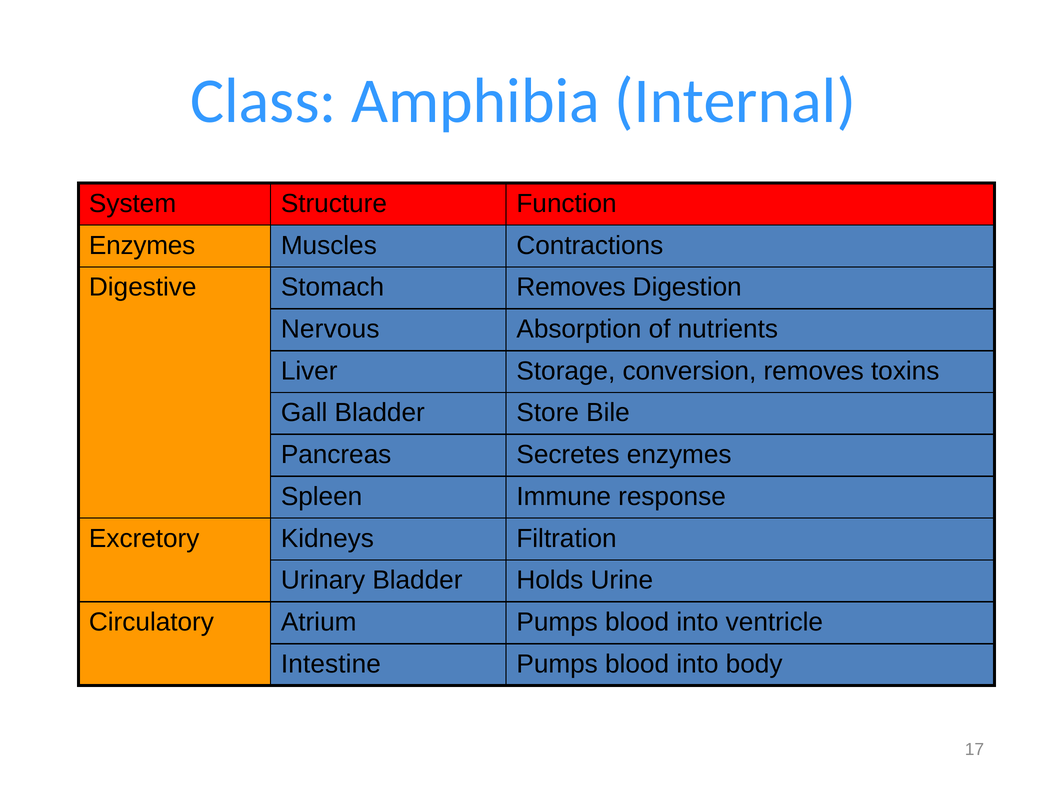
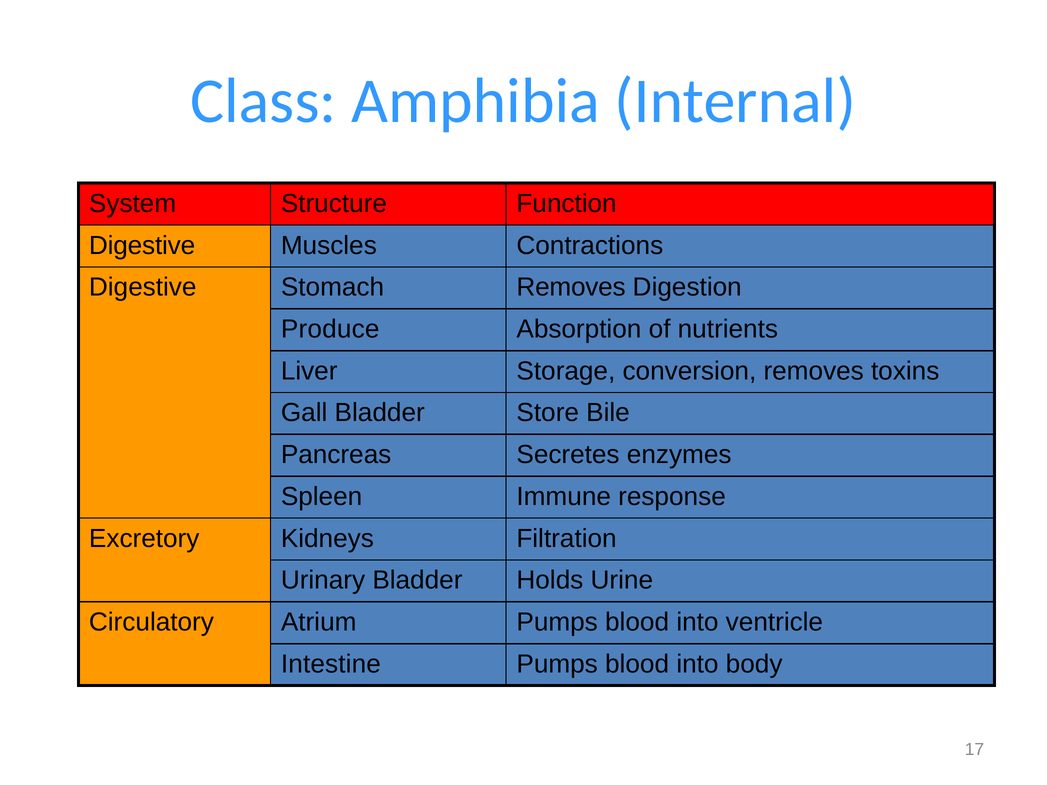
Enzymes at (142, 245): Enzymes -> Digestive
Nervous: Nervous -> Produce
